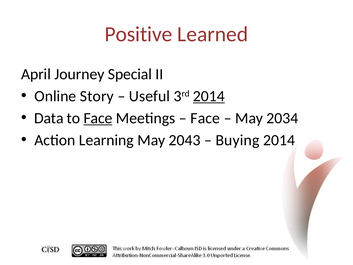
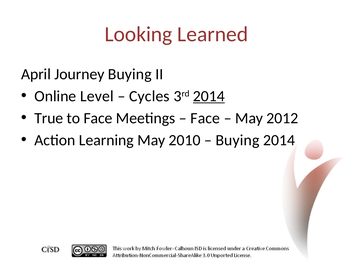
Positive: Positive -> Looking
Journey Special: Special -> Buying
Story: Story -> Level
Useful: Useful -> Cycles
Data: Data -> True
Face at (98, 118) underline: present -> none
2034: 2034 -> 2012
2043: 2043 -> 2010
